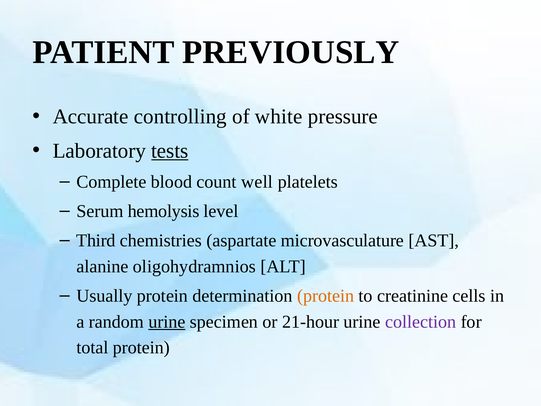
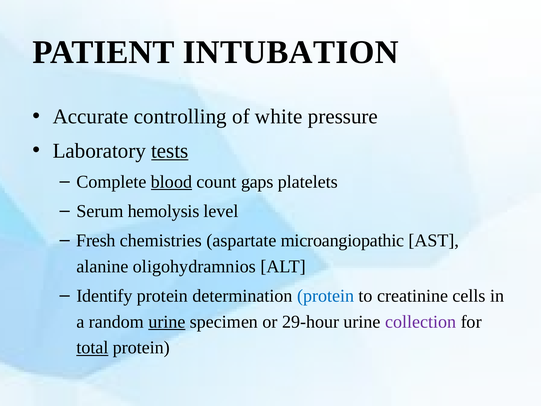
PREVIOUSLY: PREVIOUSLY -> INTUBATION
blood underline: none -> present
well: well -> gaps
Third: Third -> Fresh
microvasculature: microvasculature -> microangiopathic
Usually: Usually -> Identify
protein at (326, 296) colour: orange -> blue
21-hour: 21-hour -> 29-hour
total underline: none -> present
